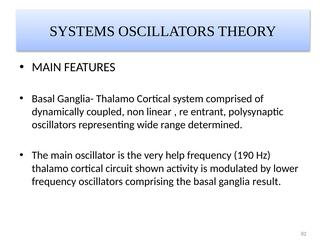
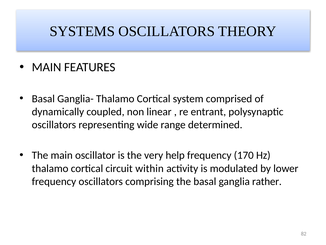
190: 190 -> 170
shown: shown -> within
result: result -> rather
